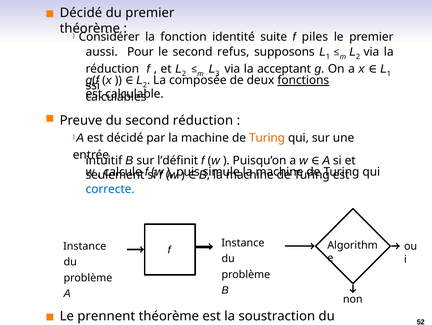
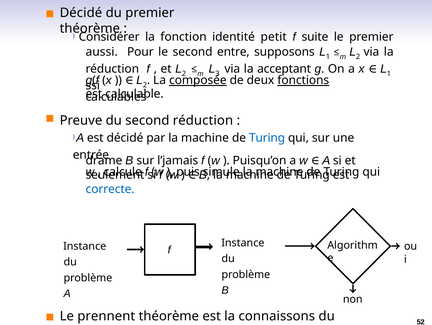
suite: suite -> petit
piles: piles -> suite
refus: refus -> entre
composée underline: none -> present
Turing at (267, 138) colour: orange -> blue
intuitif: intuitif -> drame
l’définit: l’définit -> l’jamais
soustraction: soustraction -> connaissons
